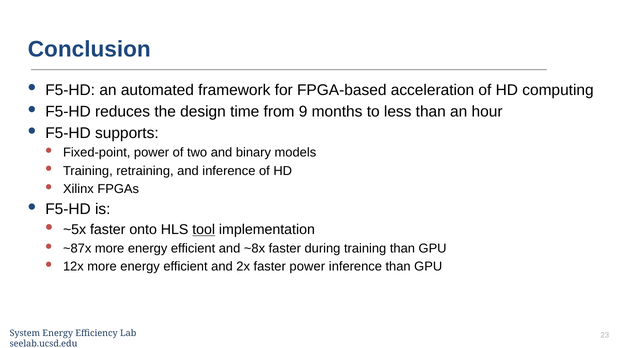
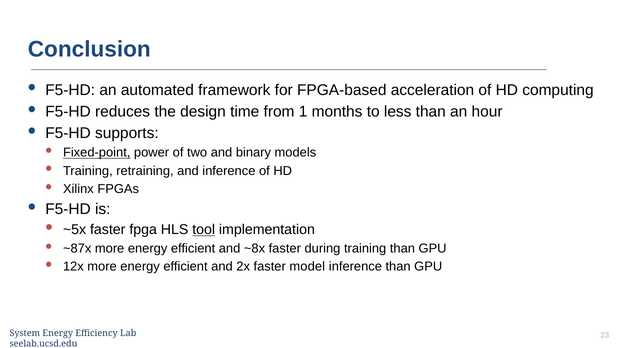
9: 9 -> 1
Fixed-point underline: none -> present
onto: onto -> fpga
faster power: power -> model
